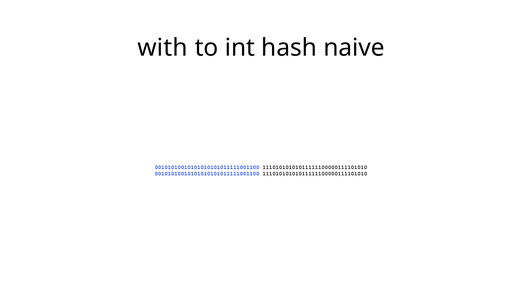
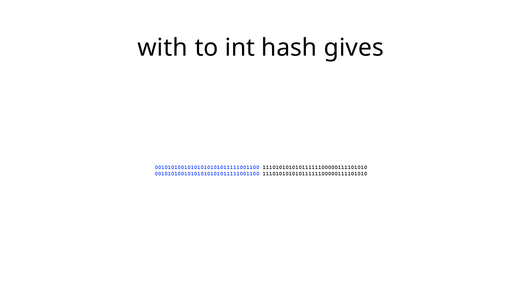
naive: naive -> gives
